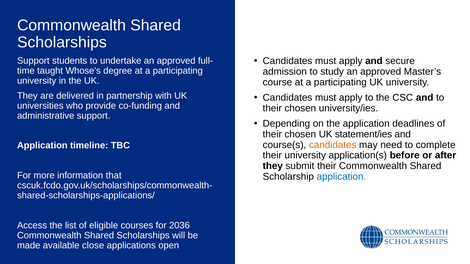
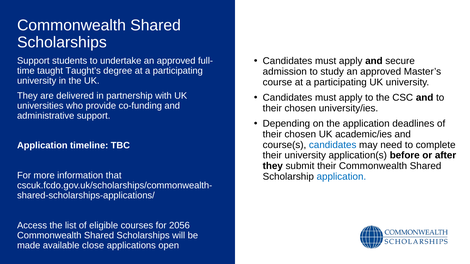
Whose’s: Whose’s -> Taught’s
statement/ies: statement/ies -> academic/ies
candidates at (333, 145) colour: orange -> blue
2036: 2036 -> 2056
